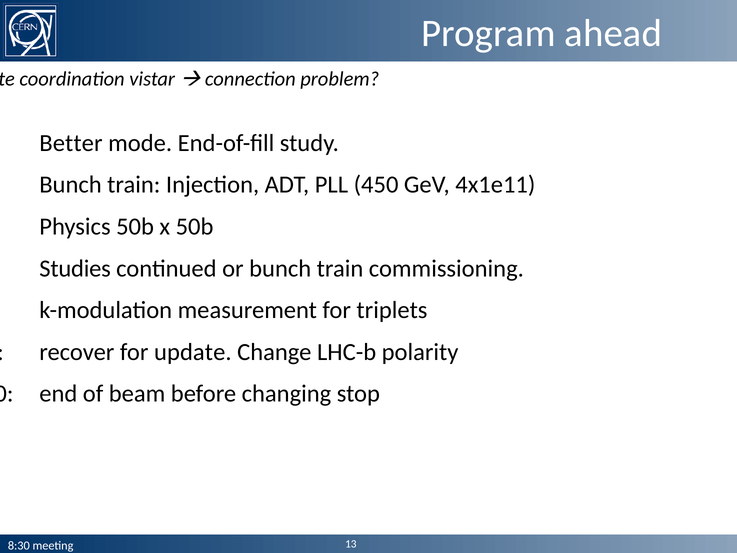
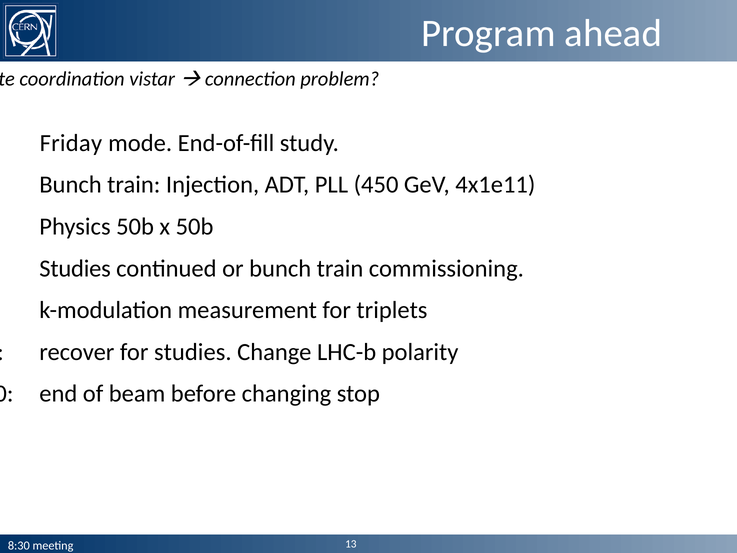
Better: Better -> Friday
for update: update -> studies
